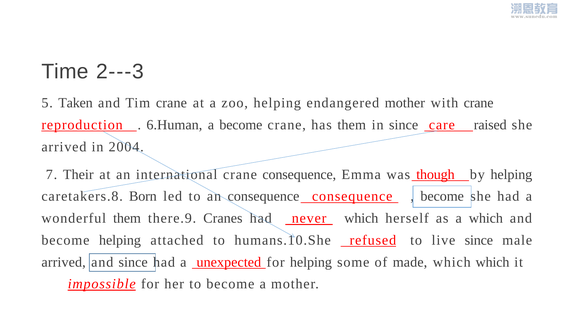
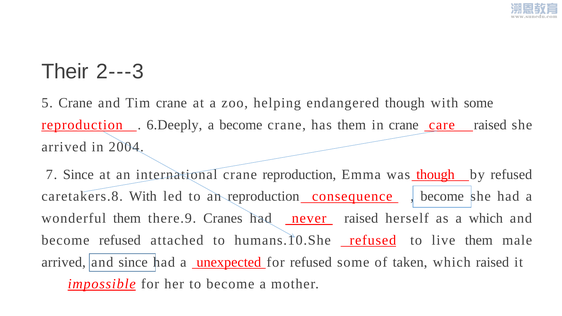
Time: Time -> Their
5 Taken: Taken -> Crane
endangered mother: mother -> though
with crane: crane -> some
6.Human: 6.Human -> 6.Deeply
in since: since -> crane
7 Their: Their -> Since
crane consequence: consequence -> reproduction
by helping: helping -> refused
caretakers.8 Born: Born -> With
an consequence: consequence -> reproduction
never which: which -> raised
become helping: helping -> refused
live since: since -> them
for helping: helping -> refused
made: made -> taken
which which: which -> raised
